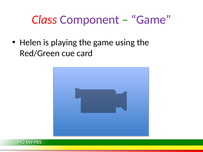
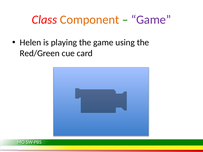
Component colour: purple -> orange
